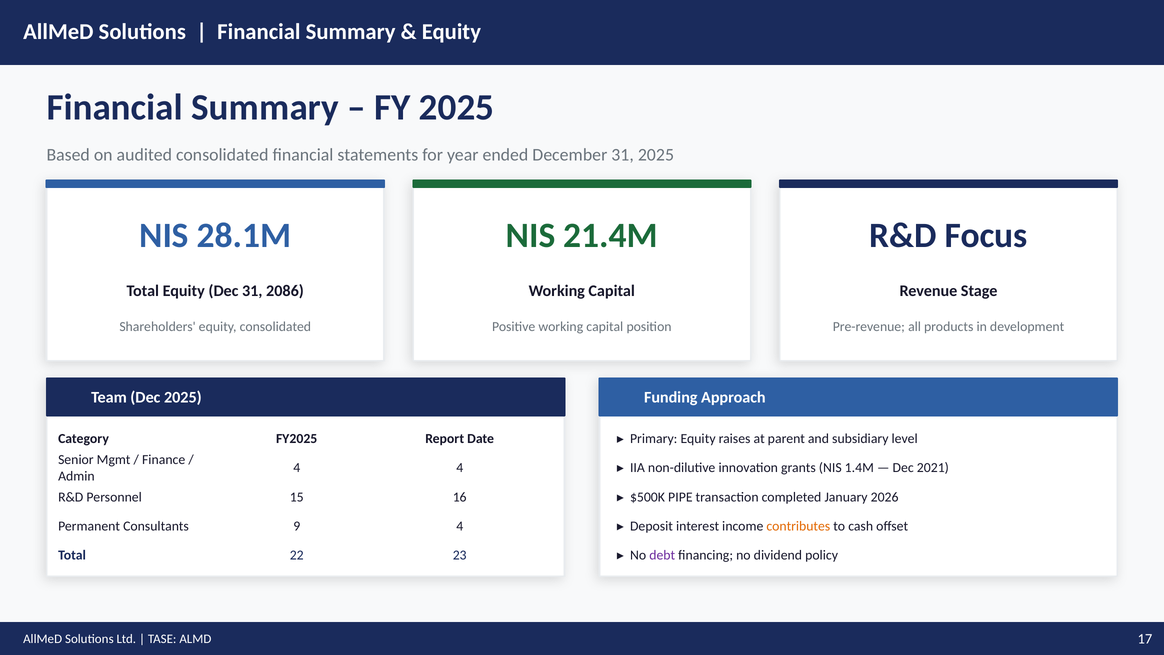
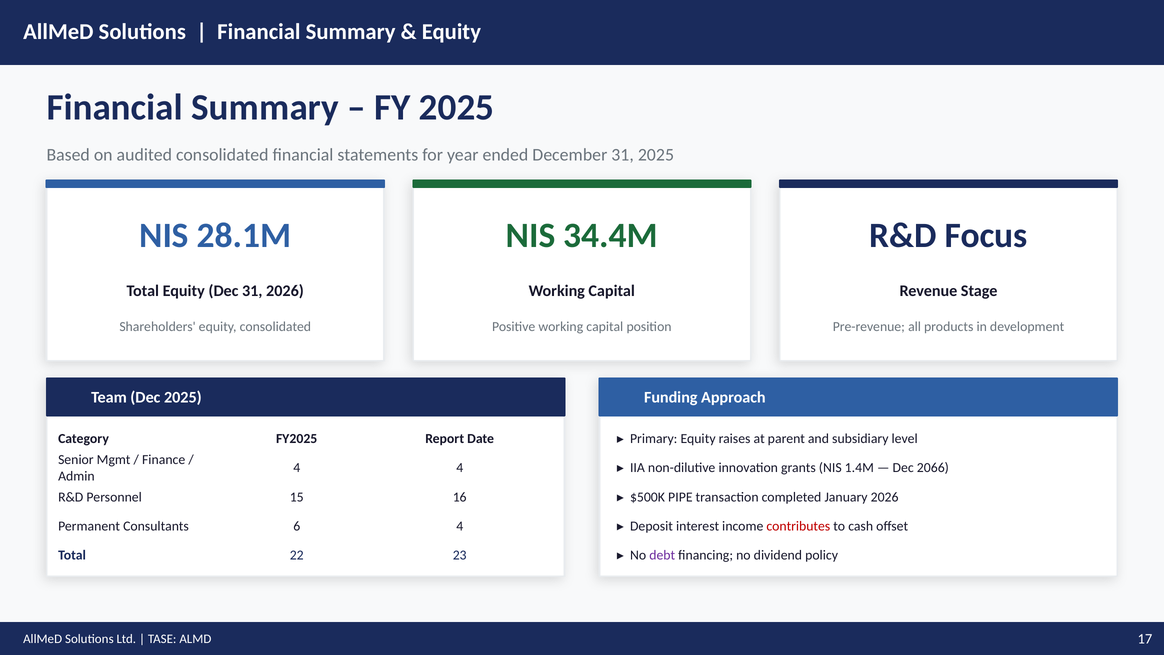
21.4M: 21.4M -> 34.4M
31 2086: 2086 -> 2026
2021: 2021 -> 2066
contributes colour: orange -> red
9: 9 -> 6
